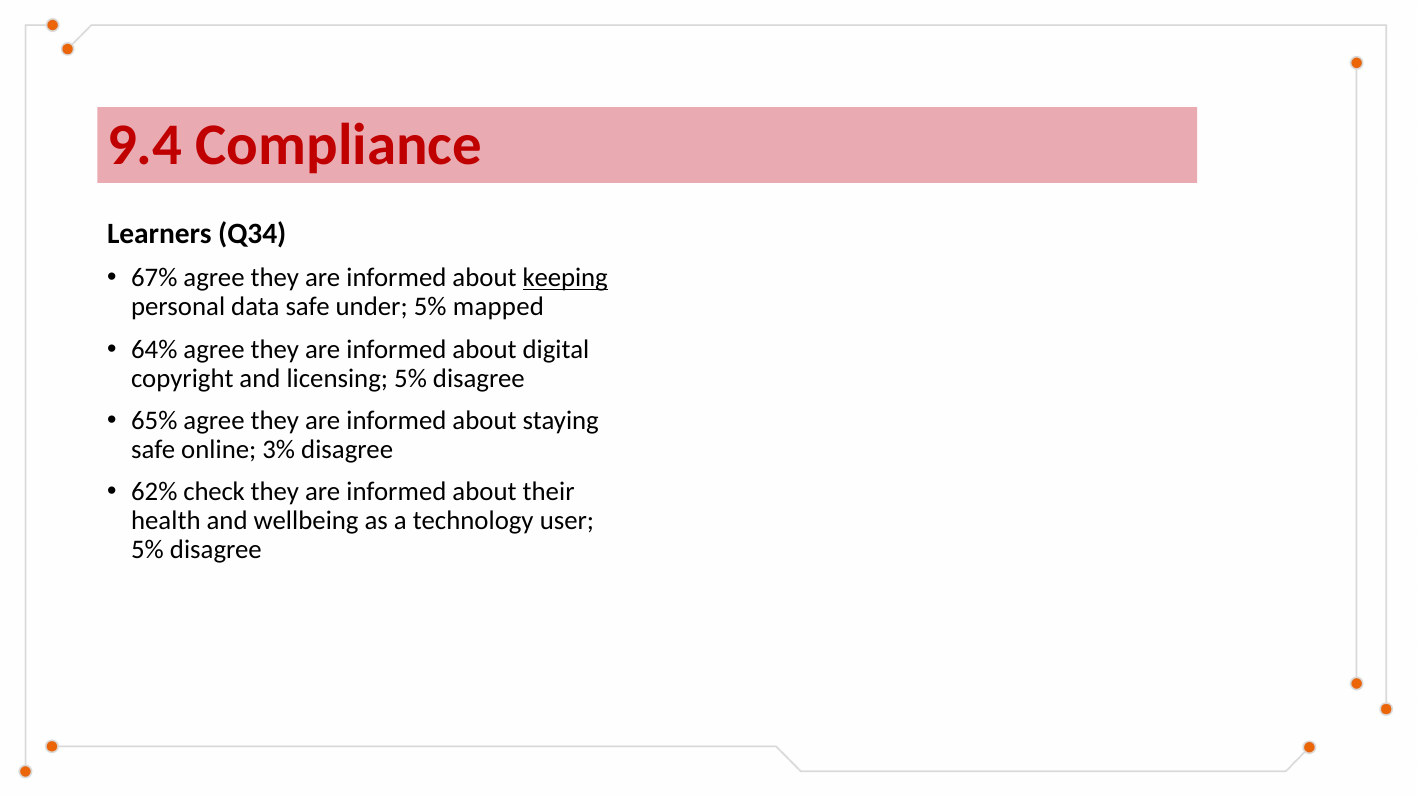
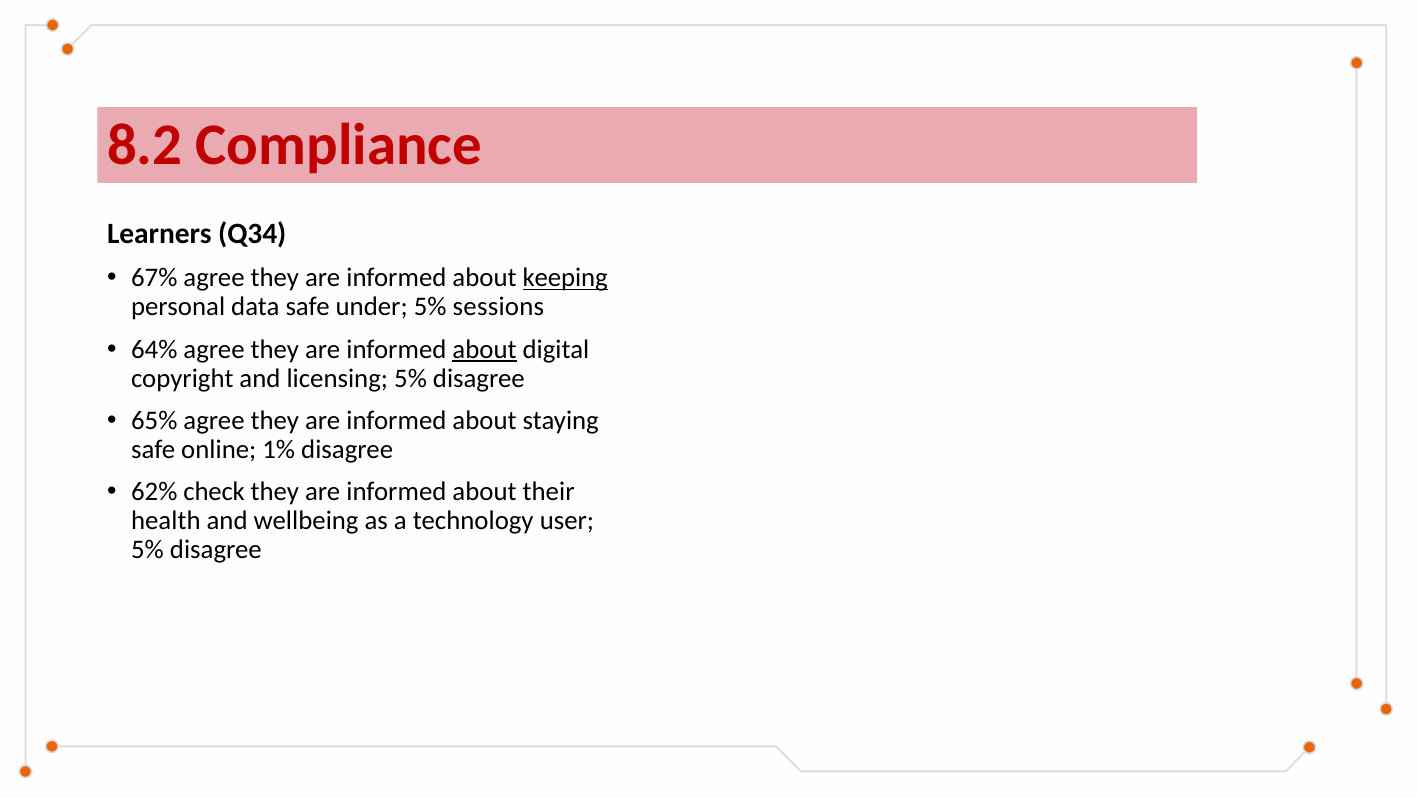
9.4: 9.4 -> 8.2
mapped: mapped -> sessions
about at (485, 349) underline: none -> present
3%: 3% -> 1%
